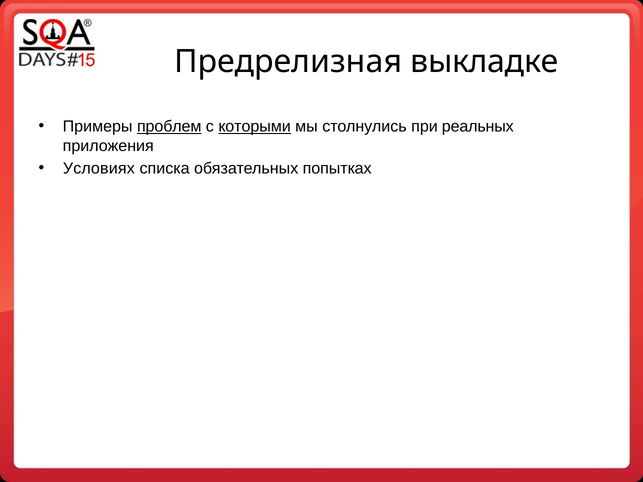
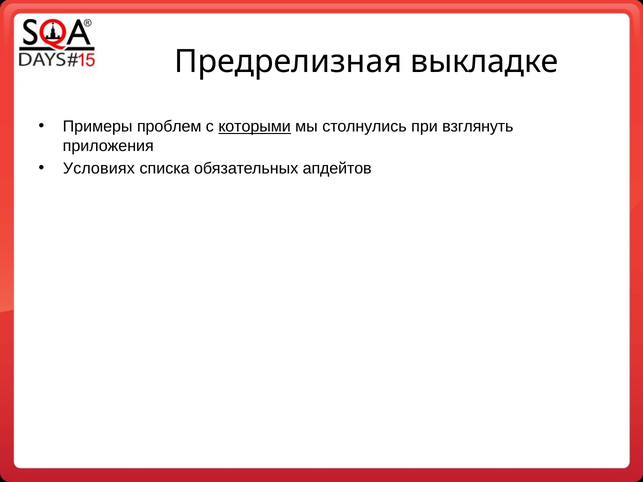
проблем underline: present -> none
реальных: реальных -> взглянуть
попытках: попытках -> апдейтов
